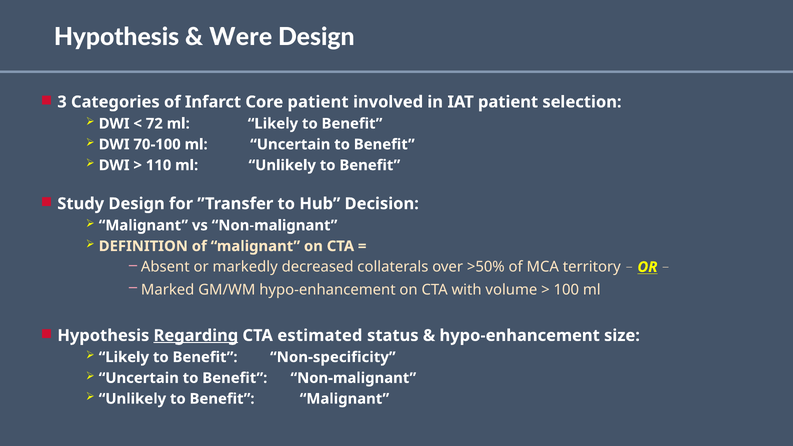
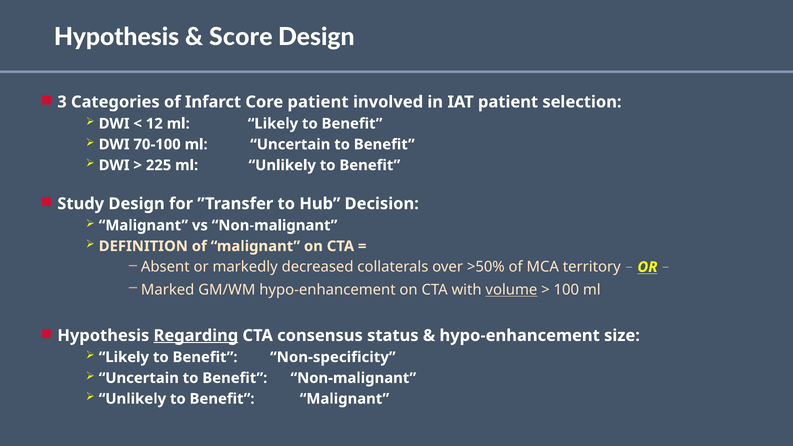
Were: Were -> Score
72: 72 -> 12
110: 110 -> 225
volume underline: none -> present
estimated: estimated -> consensus
